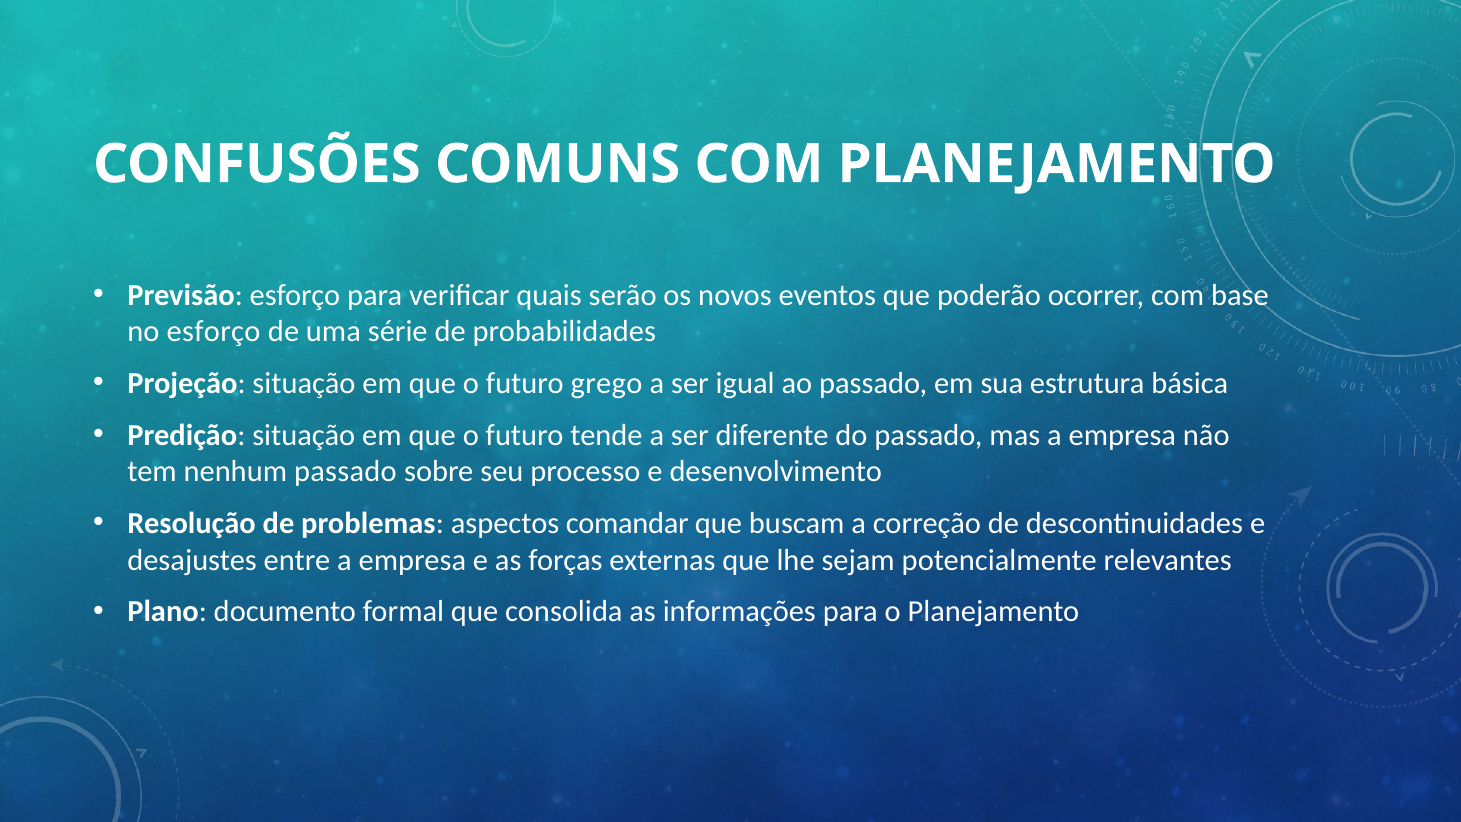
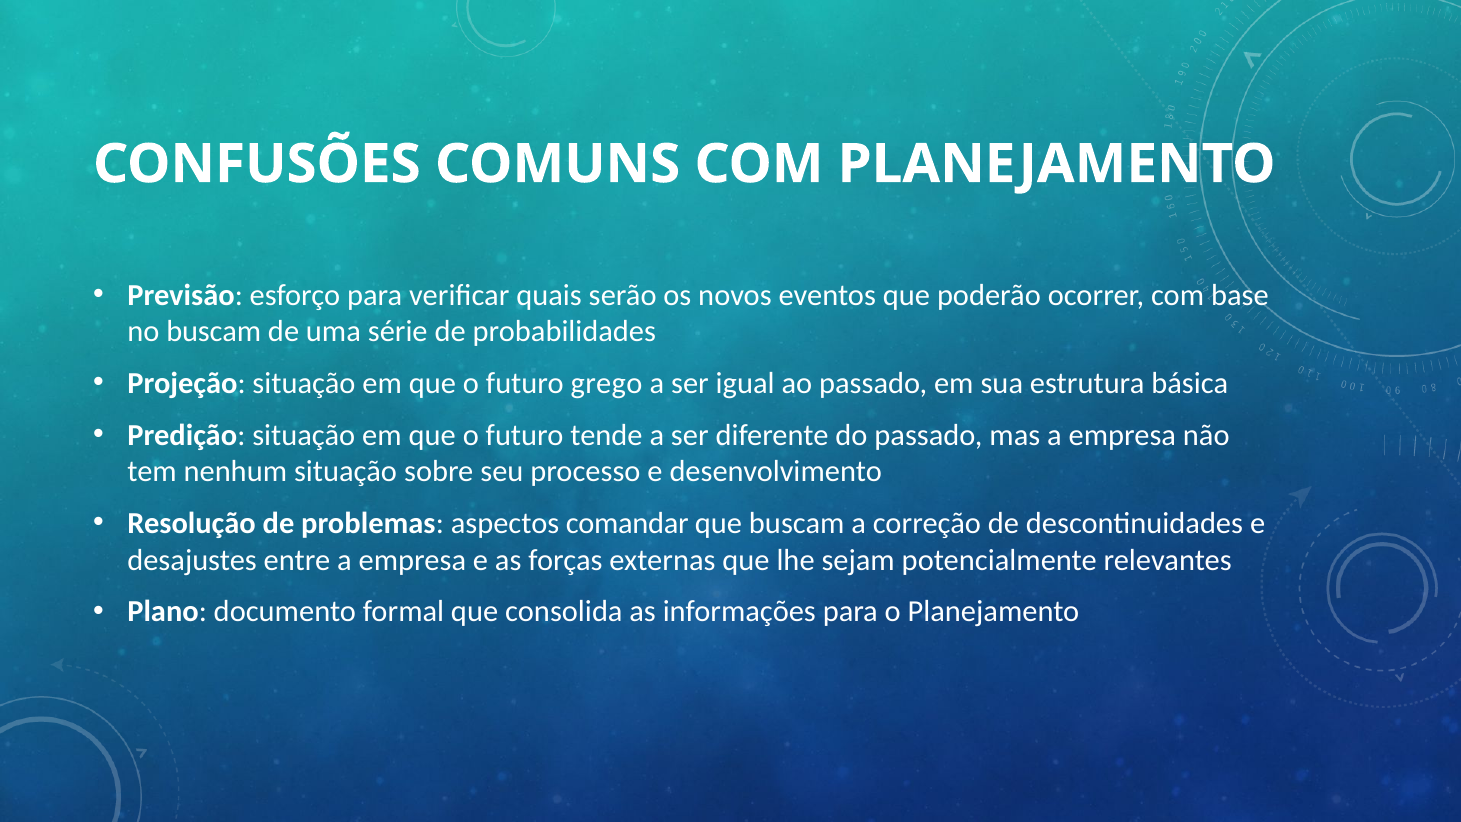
no esforço: esforço -> buscam
nenhum passado: passado -> situação
